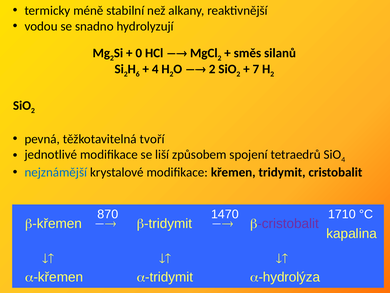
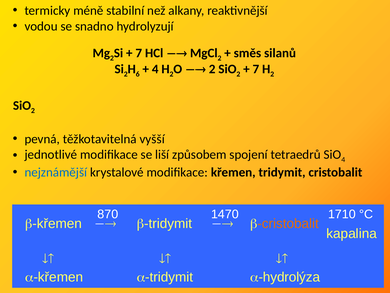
0 at (139, 53): 0 -> 7
tvoří: tvoří -> vyšší
cristobalit at (288, 223) colour: purple -> orange
